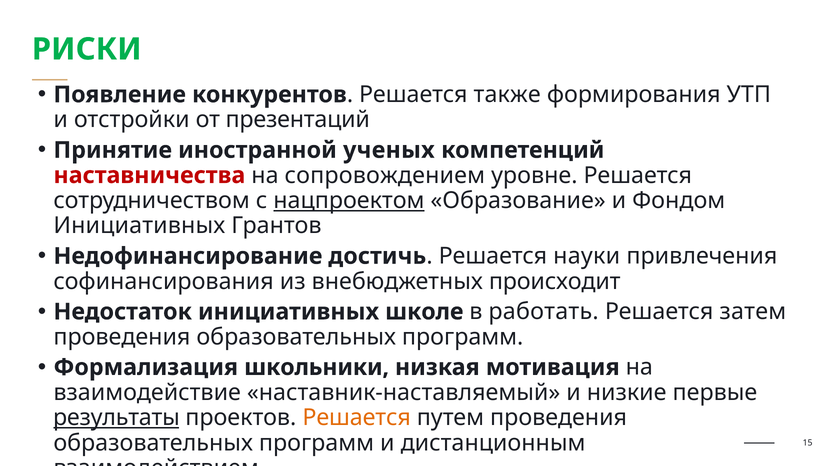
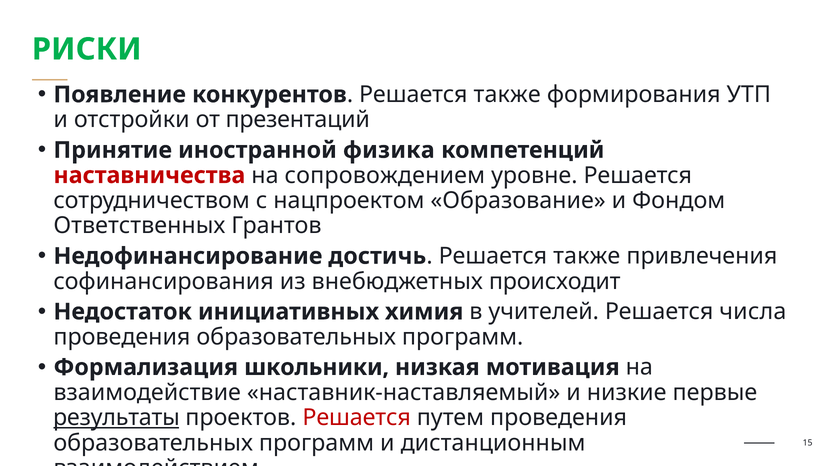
ученых: ученых -> физика
нацпроектом underline: present -> none
Инициативных at (139, 226): Инициативных -> Ответственных
науки at (587, 256): науки -> также
школе: школе -> химия
работать: работать -> учителей
затем: затем -> числа
Решается at (357, 417) colour: orange -> red
